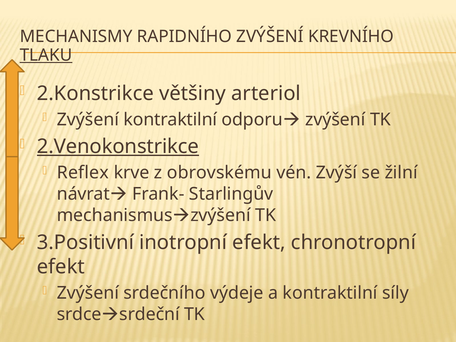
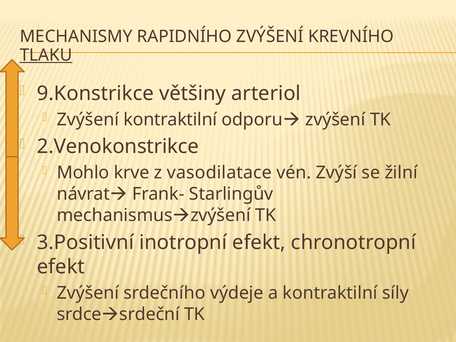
2.Konstrikce: 2.Konstrikce -> 9.Konstrikce
2.Venokonstrikce underline: present -> none
Reflex: Reflex -> Mohlo
obrovskému: obrovskému -> vasodilatace
